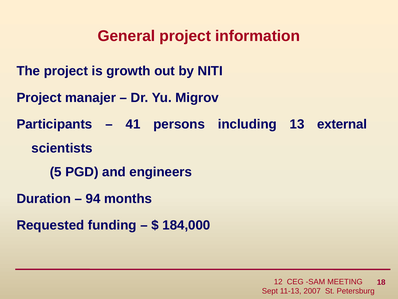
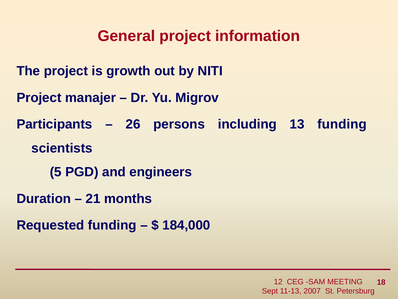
41: 41 -> 26
13 external: external -> funding
94: 94 -> 21
